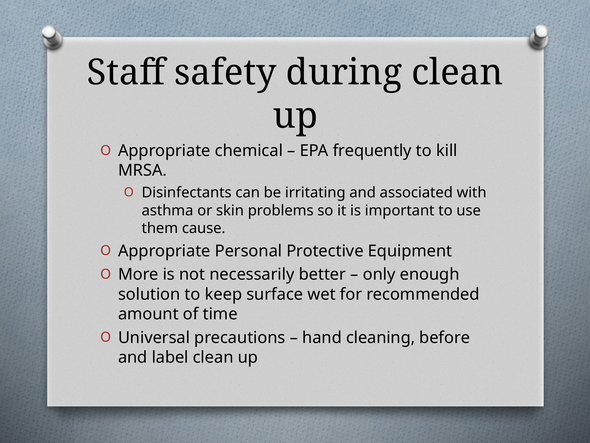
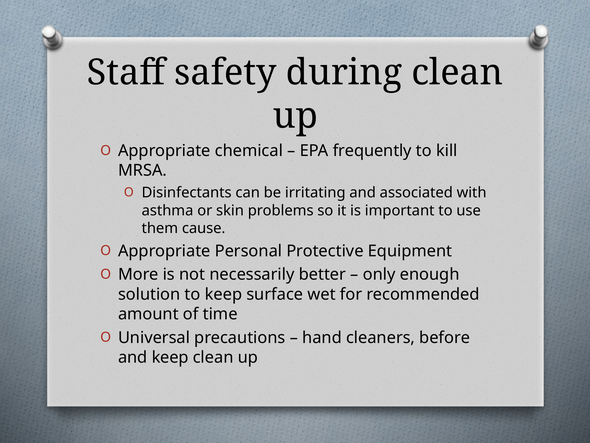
cleaning: cleaning -> cleaners
and label: label -> keep
